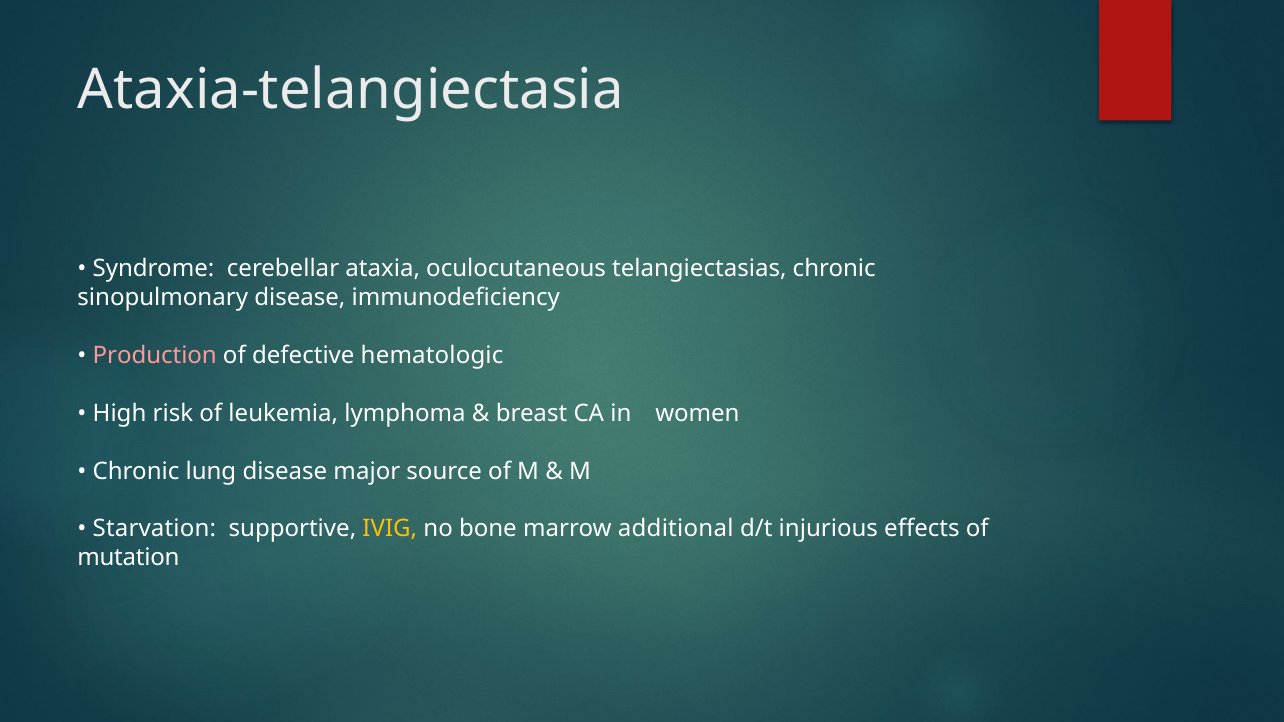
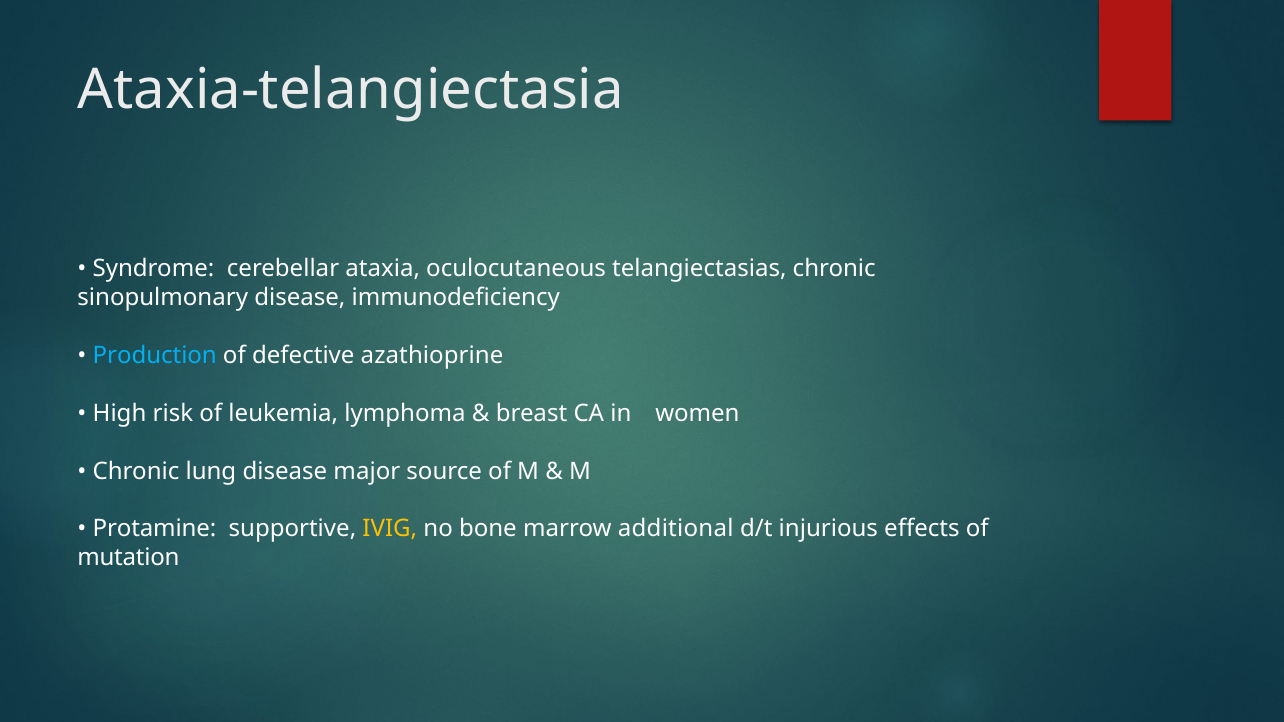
Production colour: pink -> light blue
hematologic: hematologic -> azathioprine
Starvation: Starvation -> Protamine
